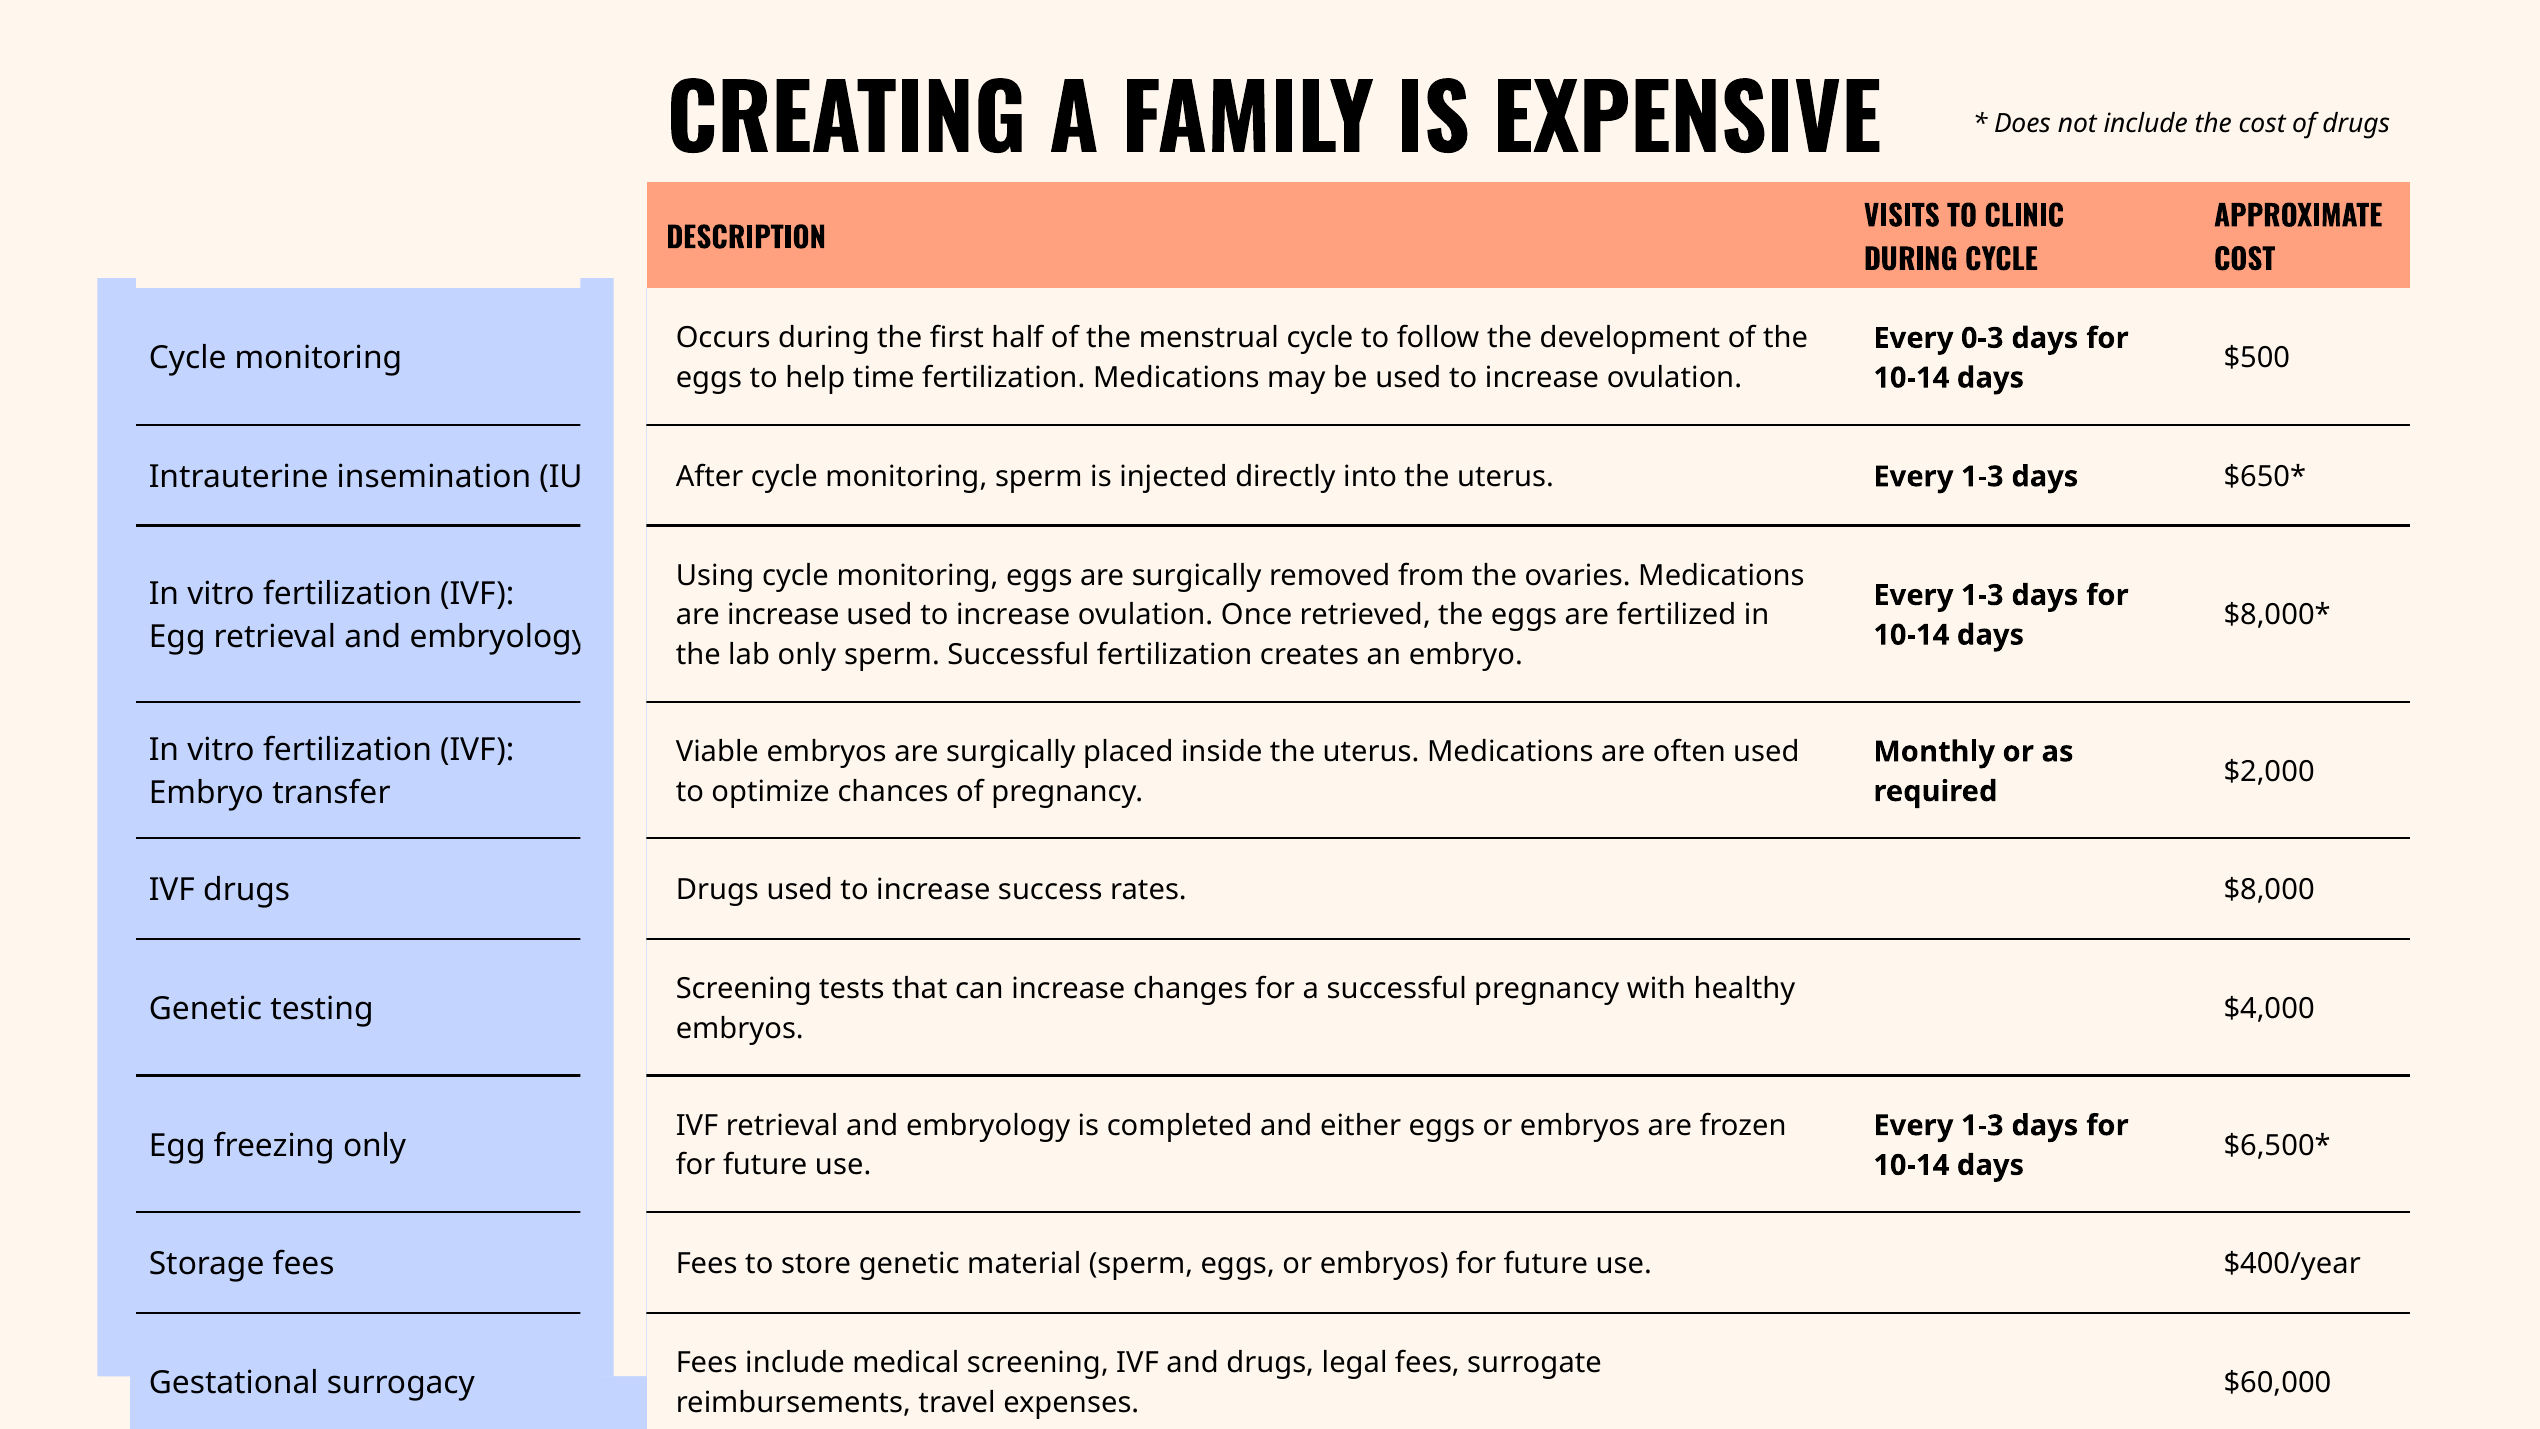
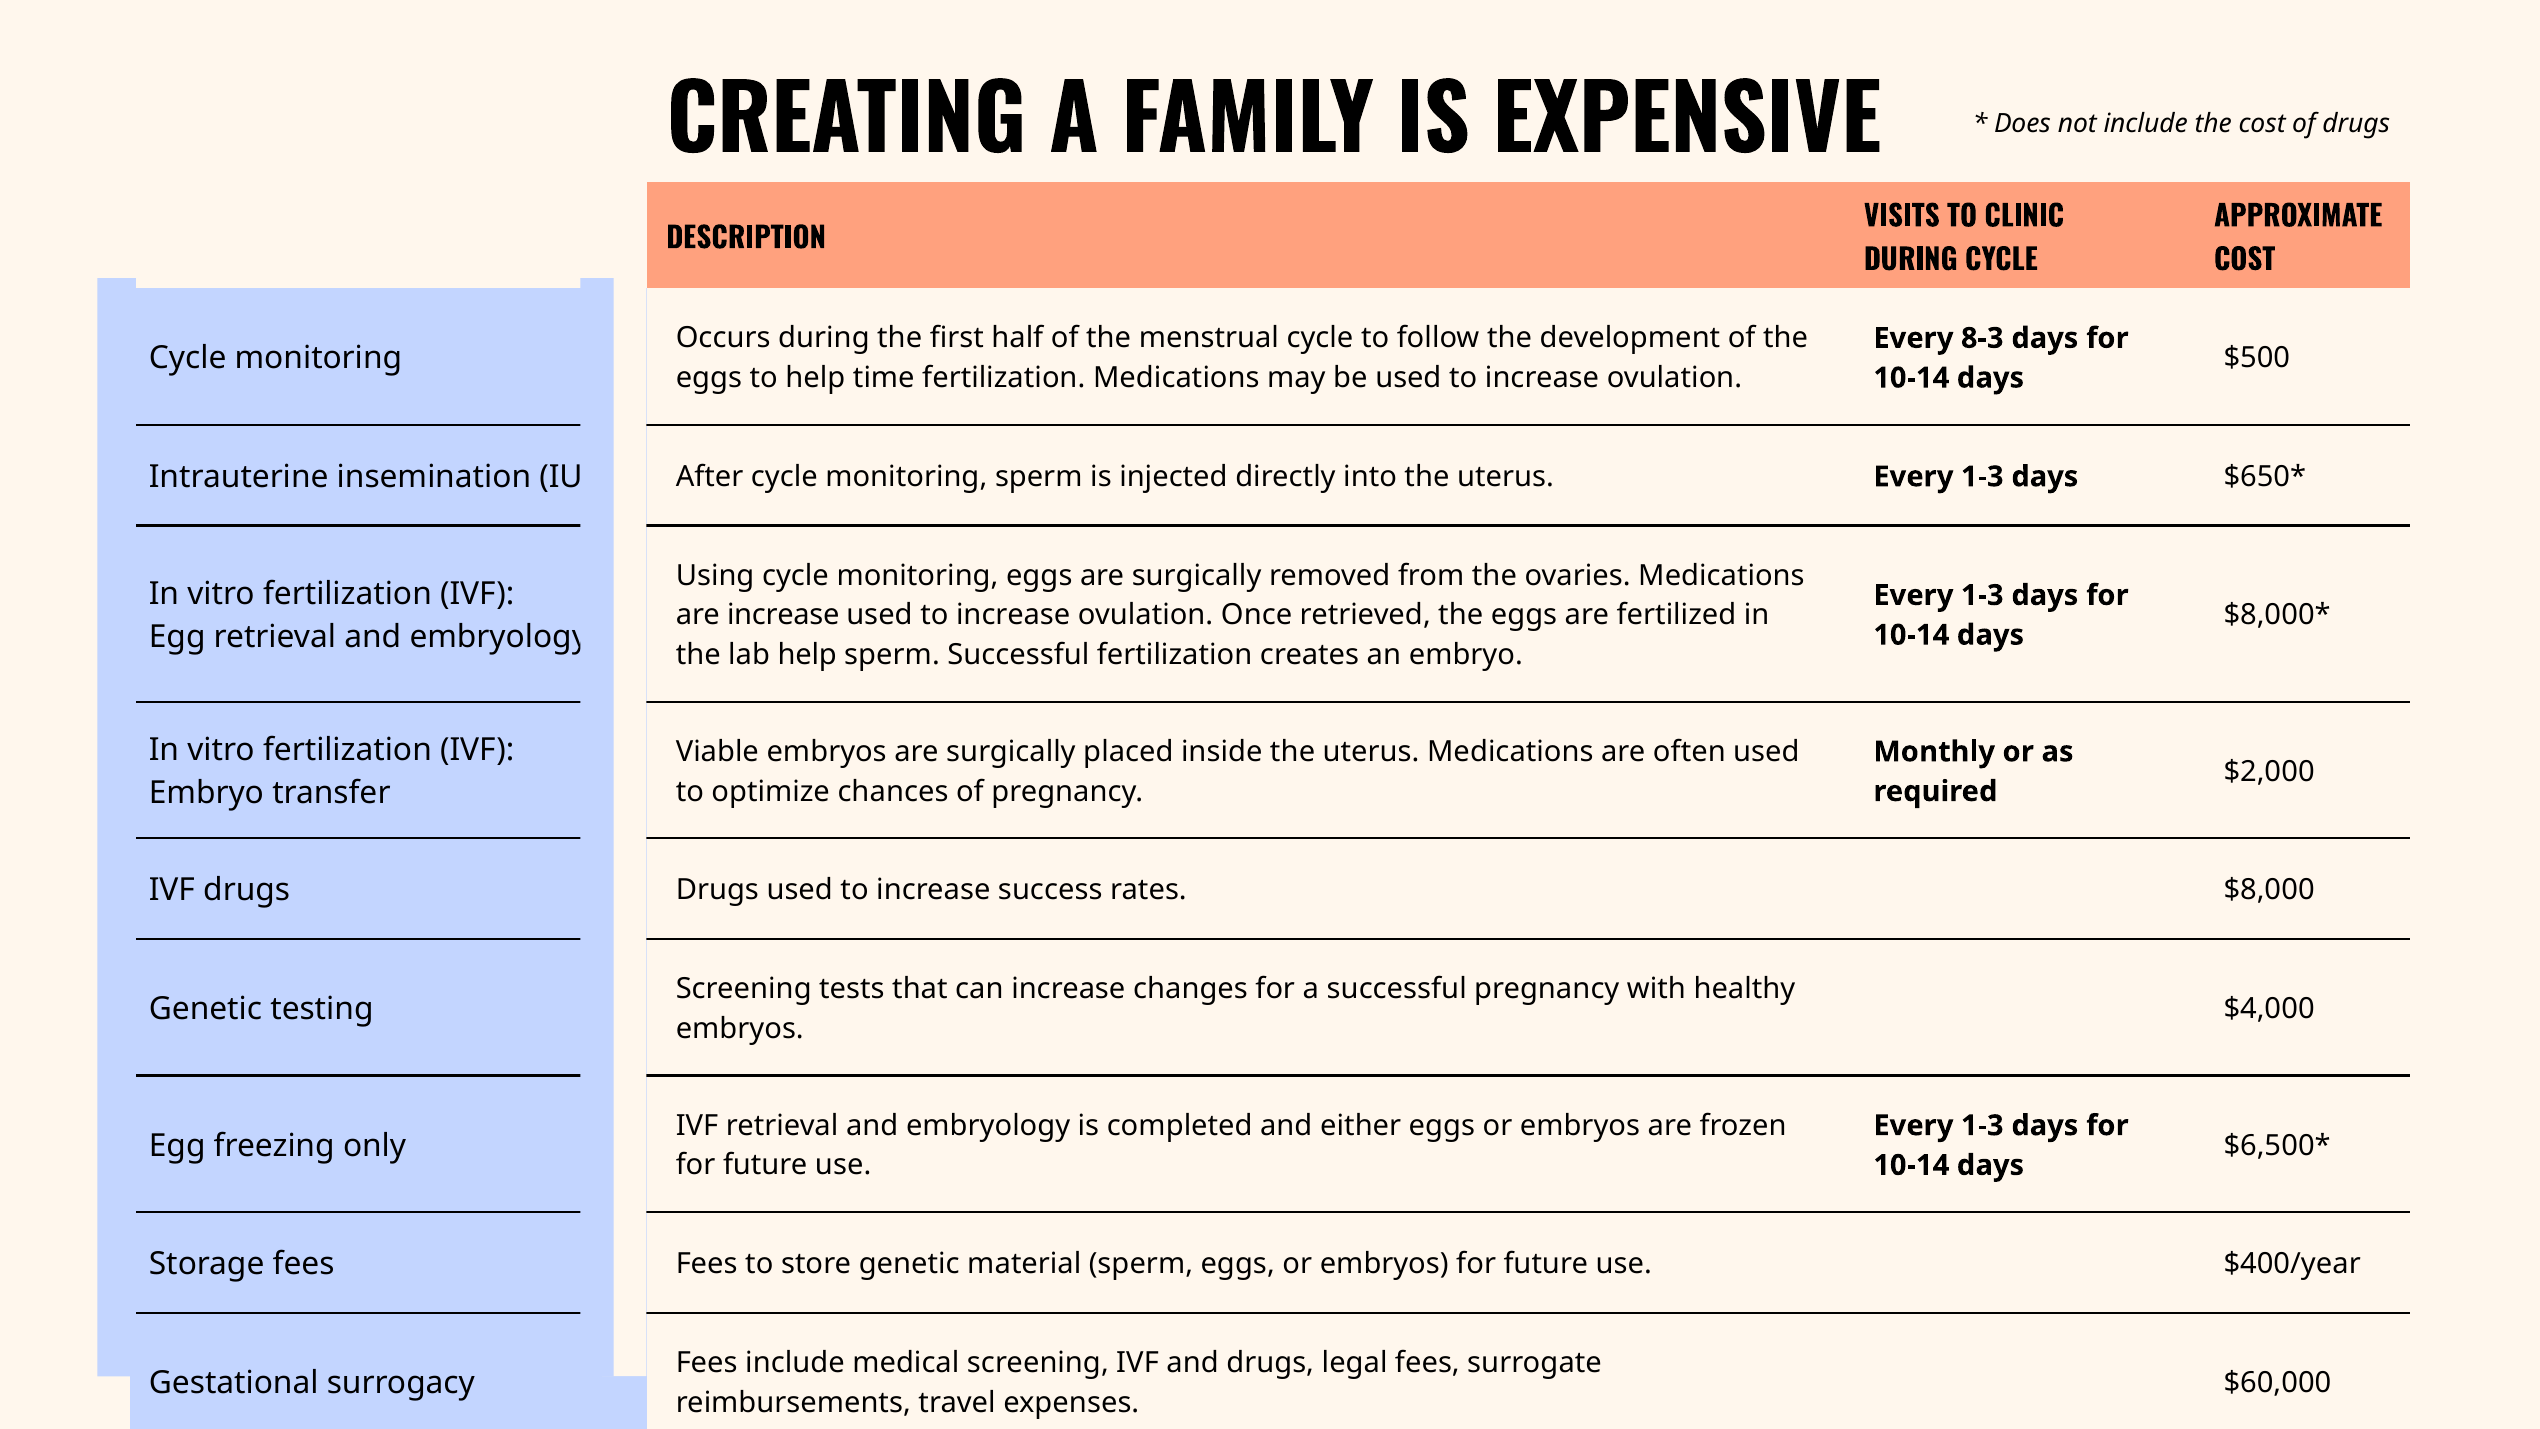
0-3: 0-3 -> 8-3
lab only: only -> help
